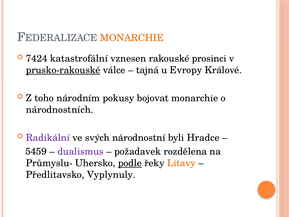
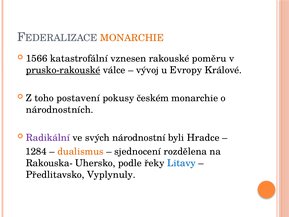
7424: 7424 -> 1566
prosinci: prosinci -> poměru
tajná: tajná -> vývoj
národním: národním -> postavení
bojovat: bojovat -> českém
5459: 5459 -> 1284
dualismus colour: purple -> orange
požadavek: požadavek -> sjednocení
Průmyslu-: Průmyslu- -> Rakouska-
podle underline: present -> none
Litavy colour: orange -> blue
